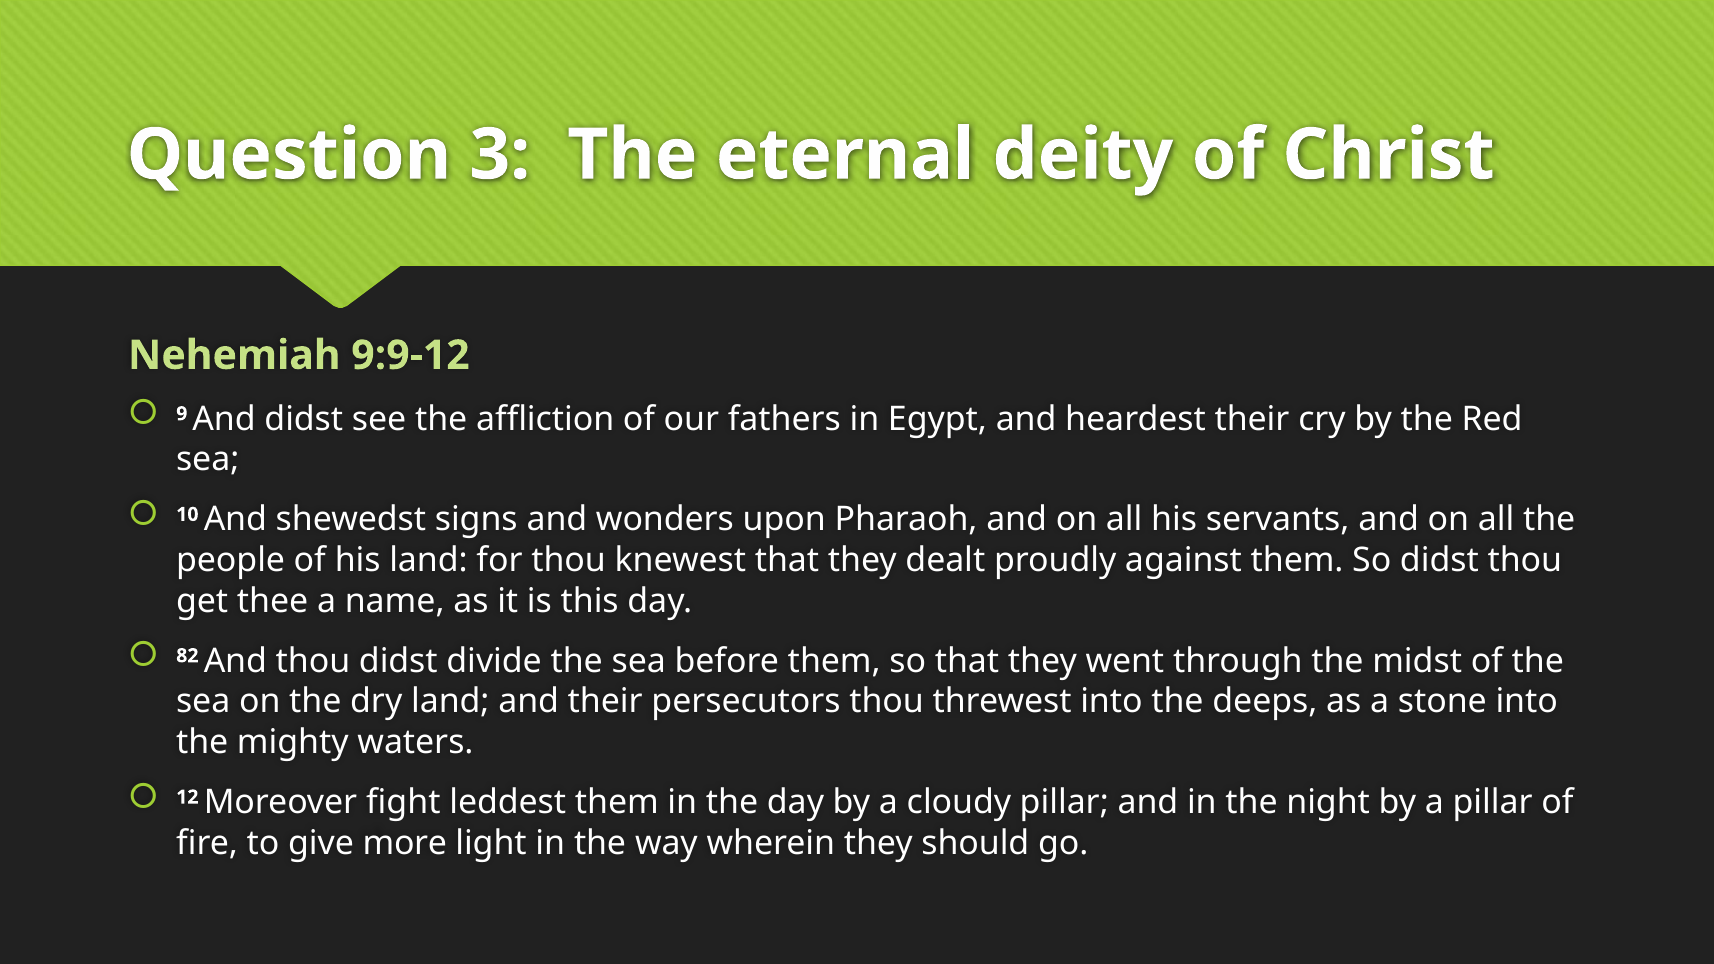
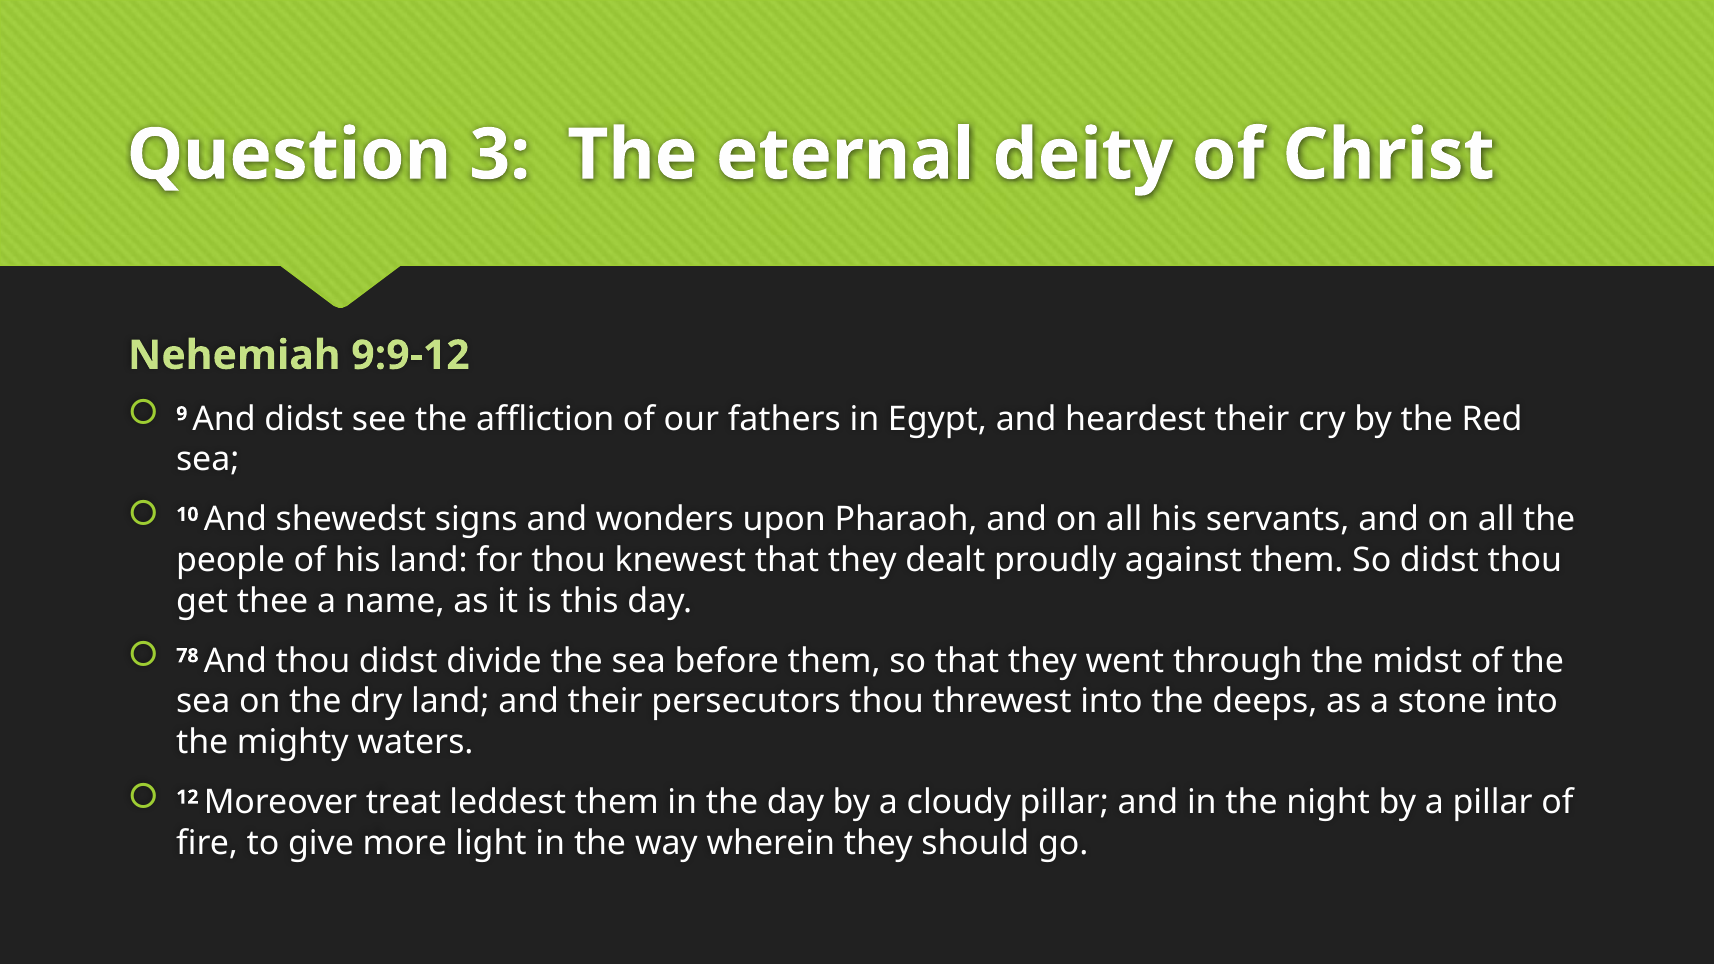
82: 82 -> 78
fight: fight -> treat
